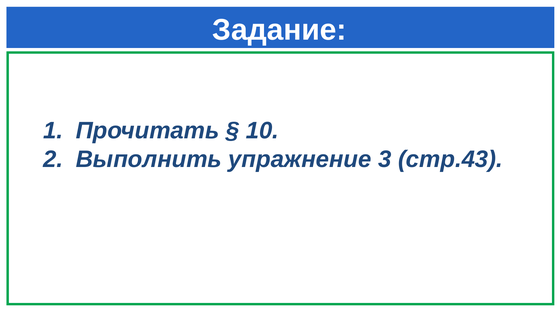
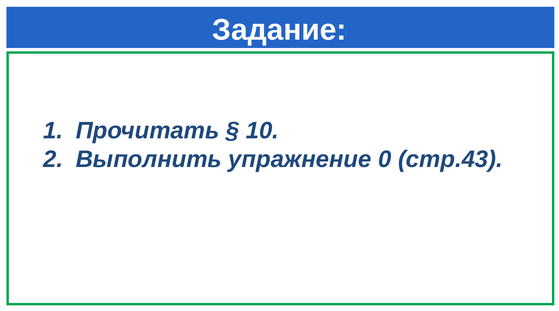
3: 3 -> 0
